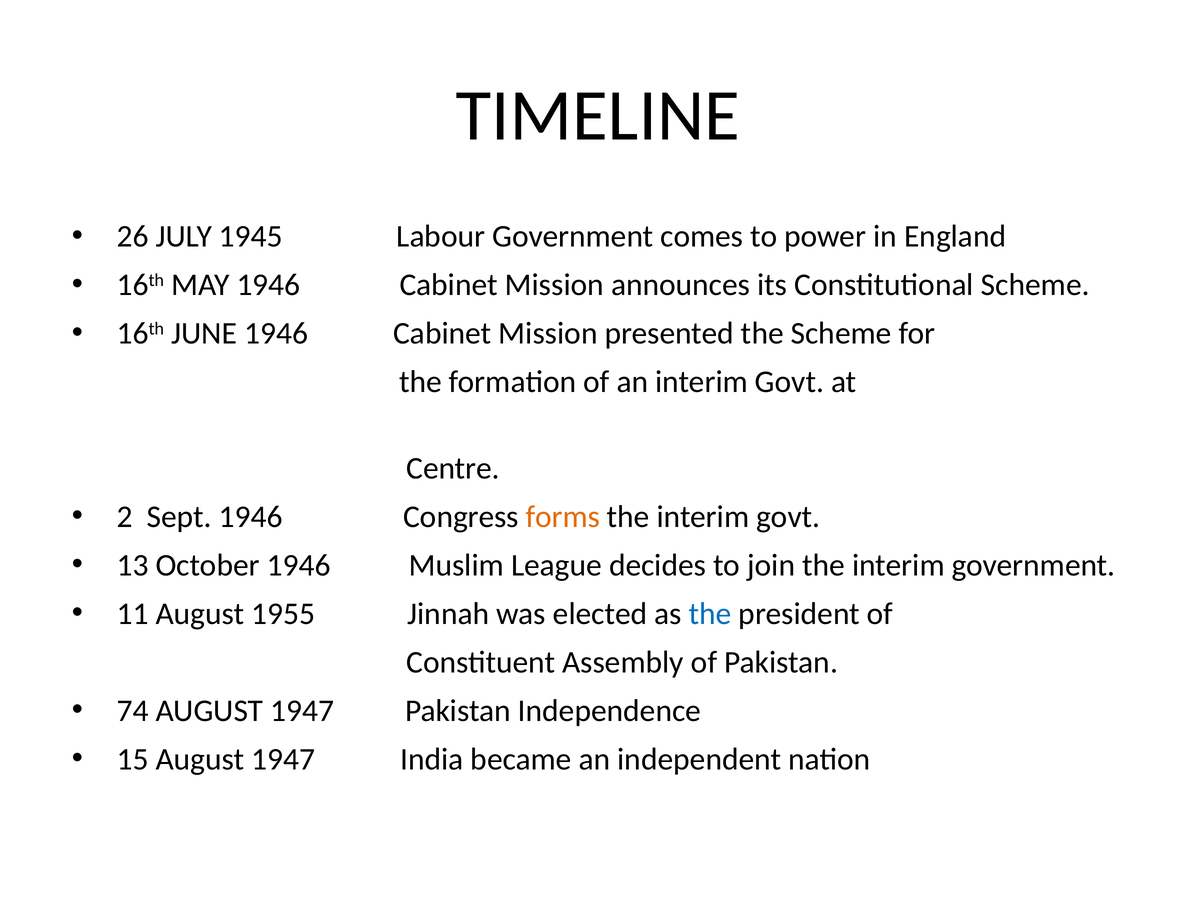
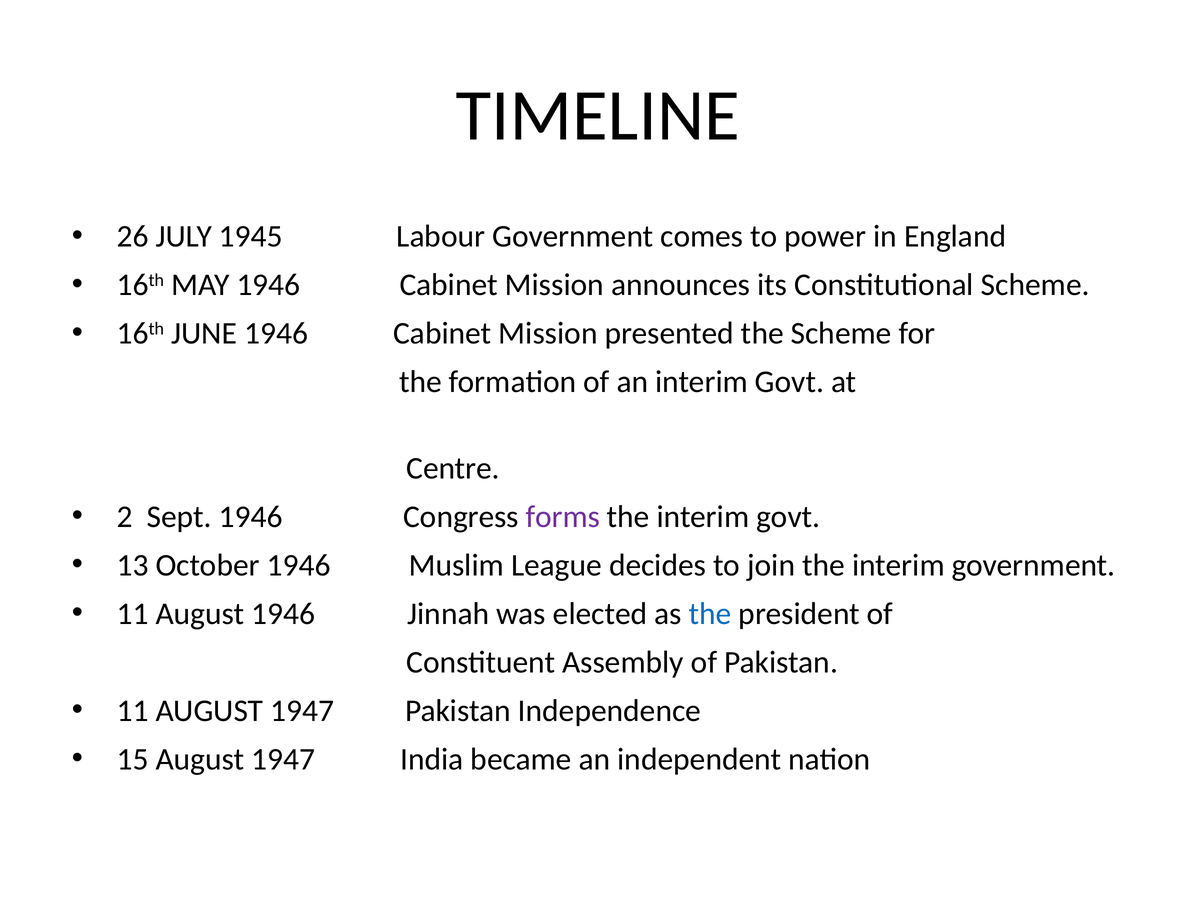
forms colour: orange -> purple
August 1955: 1955 -> 1946
74 at (133, 711): 74 -> 11
